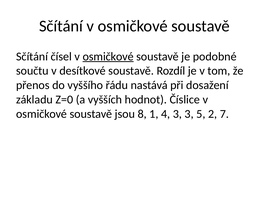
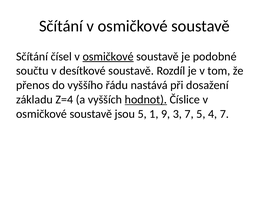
Z=0: Z=0 -> Z=4
hodnot underline: none -> present
jsou 8: 8 -> 5
4: 4 -> 9
3 3: 3 -> 7
2: 2 -> 4
